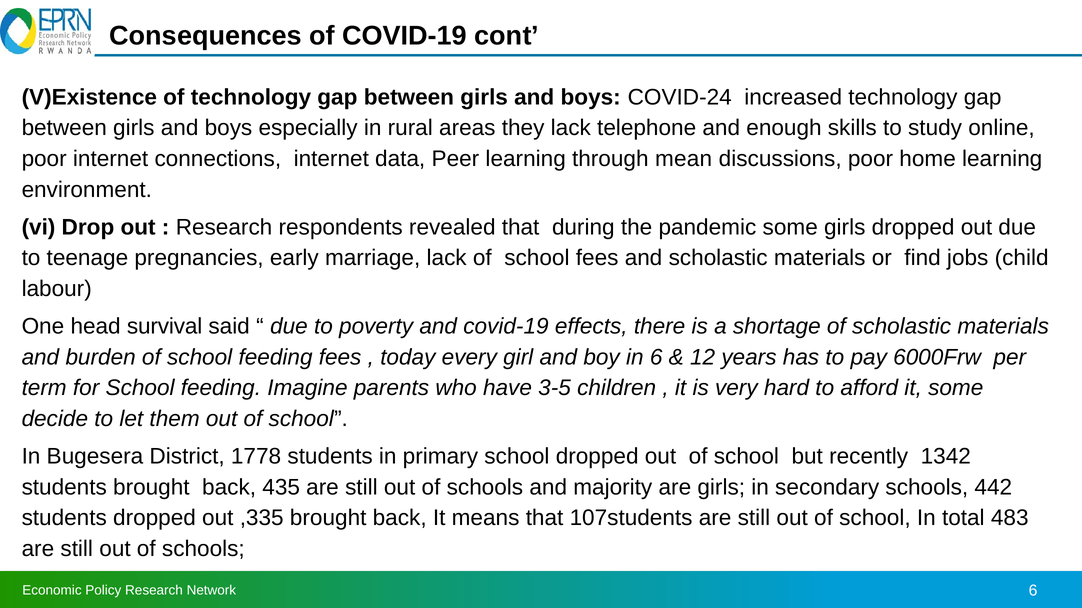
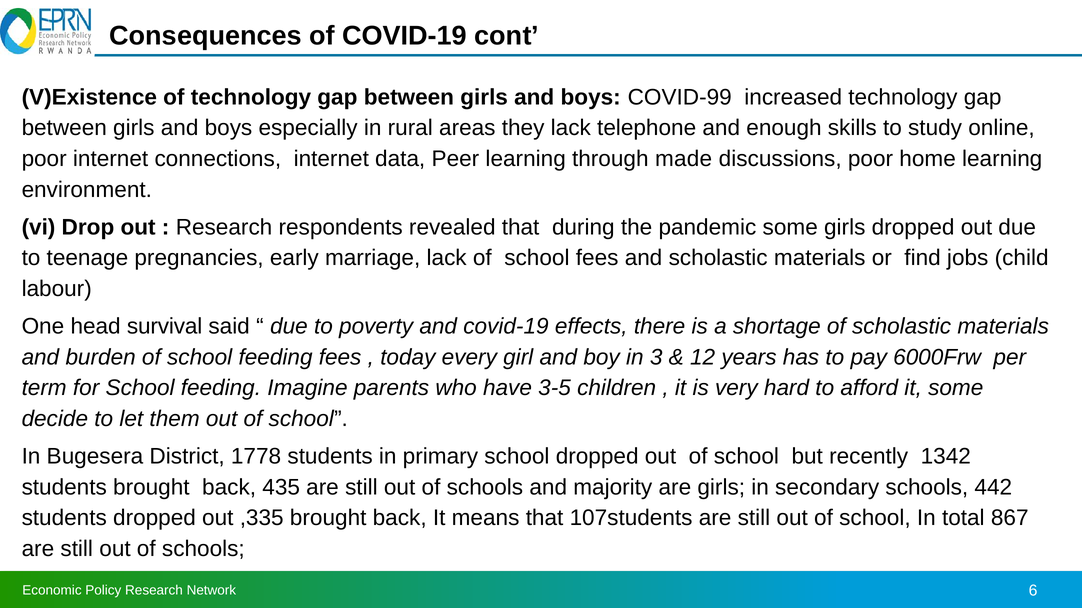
COVID-24: COVID-24 -> COVID-99
mean: mean -> made
in 6: 6 -> 3
483: 483 -> 867
